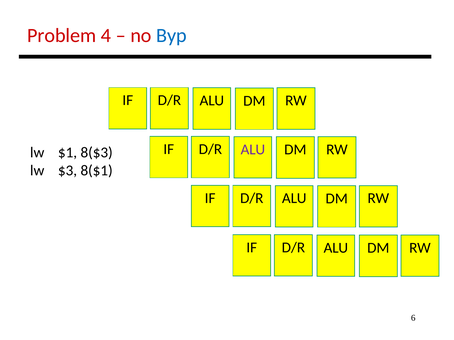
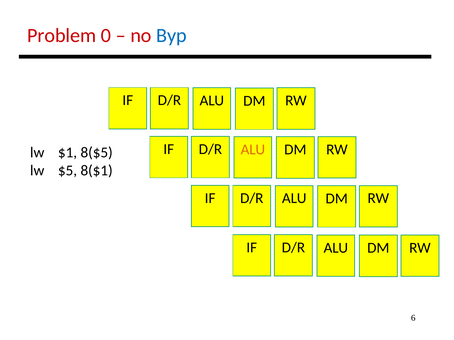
4: 4 -> 0
ALU at (253, 150) colour: purple -> orange
8($3: 8($3 -> 8($5
$3: $3 -> $5
